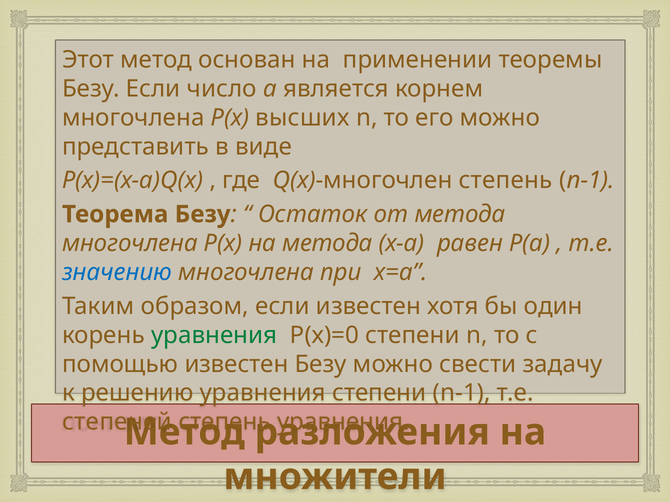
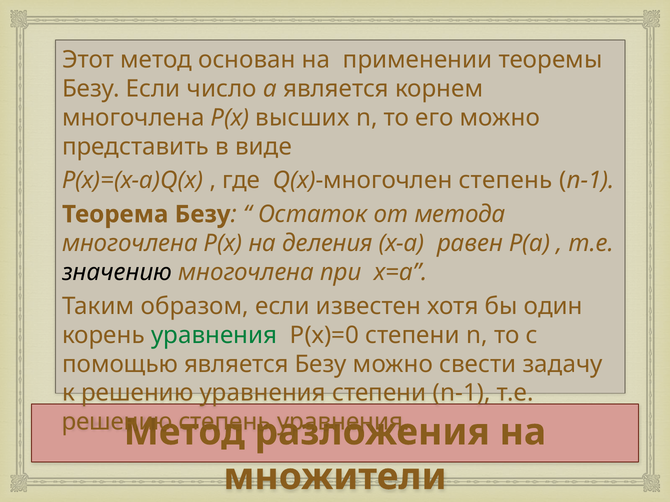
на метода: метода -> деления
значению colour: blue -> black
помощью известен: известен -> является
степеней at (117, 422): степеней -> решению
